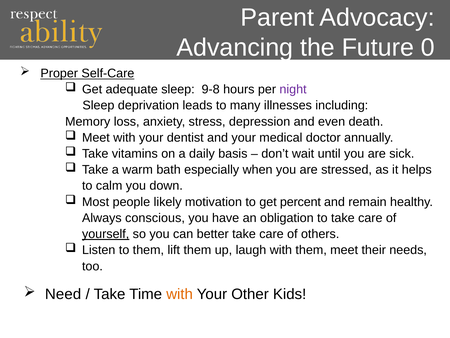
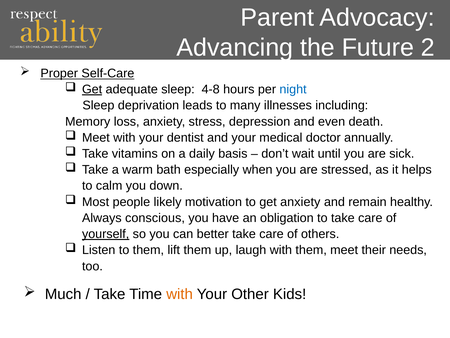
0: 0 -> 2
Get at (92, 89) underline: none -> present
9-8: 9-8 -> 4-8
night colour: purple -> blue
get percent: percent -> anxiety
Need: Need -> Much
